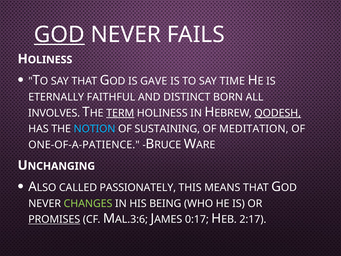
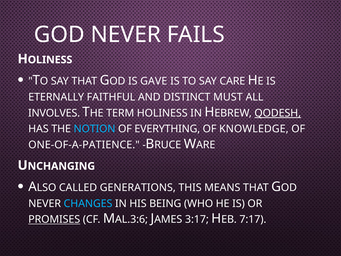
GOD underline: present -> none
TIME: TIME -> CARE
BORN: BORN -> MUST
TERM underline: present -> none
SUSTAINING: SUSTAINING -> EVERYTHING
MEDITATION: MEDITATION -> KNOWLEDGE
PASSIONATELY: PASSIONATELY -> GENERATIONS
CHANGES colour: light green -> light blue
0:17: 0:17 -> 3:17
2:17: 2:17 -> 7:17
